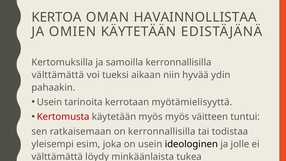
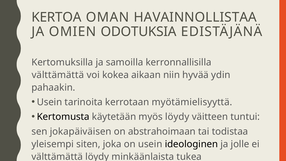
OMIEN KÄYTETÄÄN: KÄYTETÄÄN -> ODOTUKSIA
tueksi: tueksi -> kokea
Kertomusta colour: red -> black
myös myös: myös -> löydy
ratkaisemaan: ratkaisemaan -> jokapäiväisen
on kerronnallisilla: kerronnallisilla -> abstrahoimaan
esim: esim -> siten
